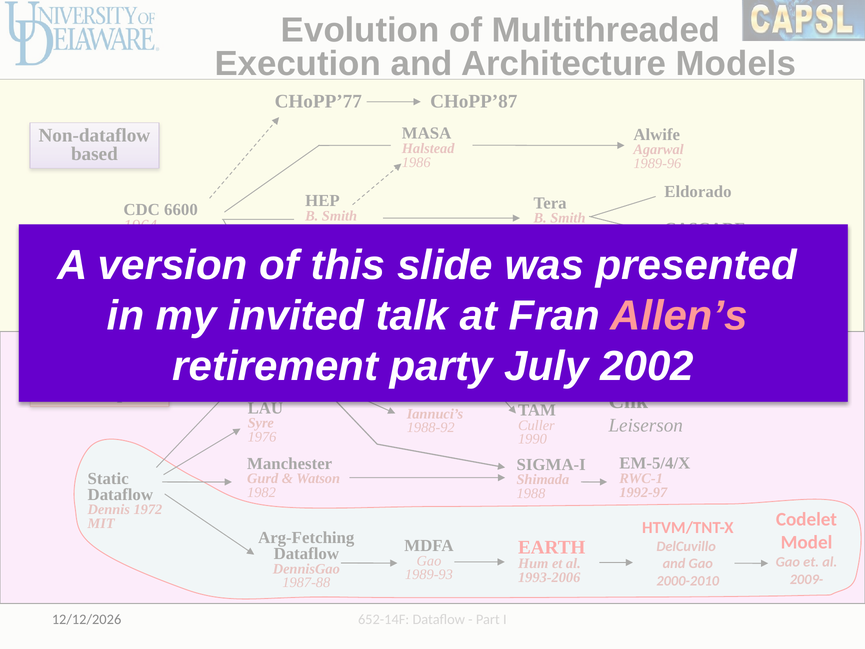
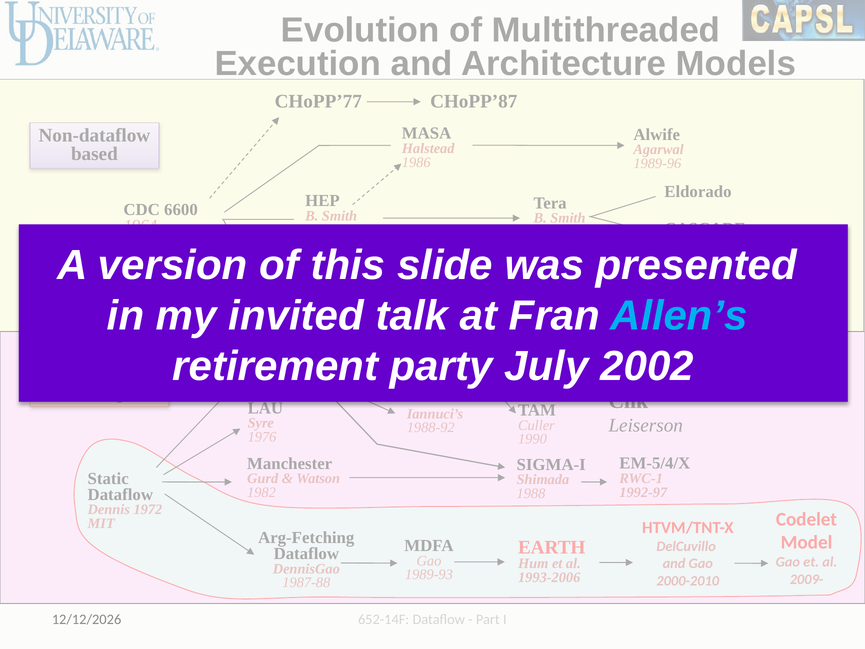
Allen’s colour: pink -> light blue
